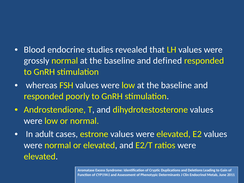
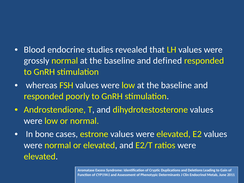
adult: adult -> bone
